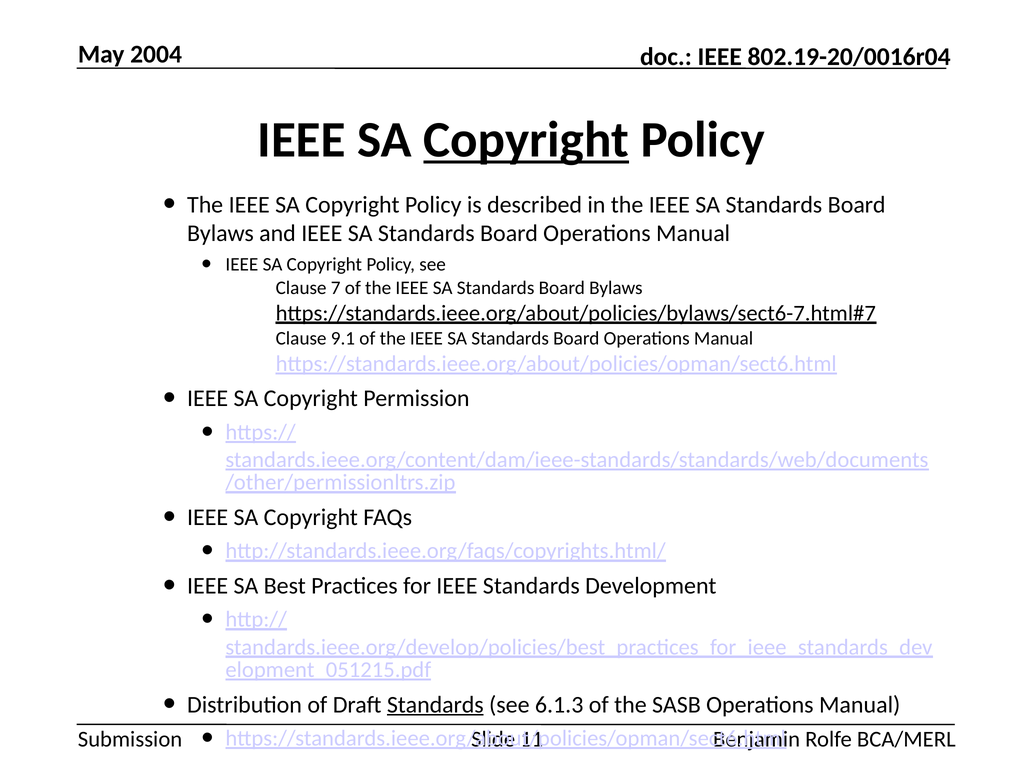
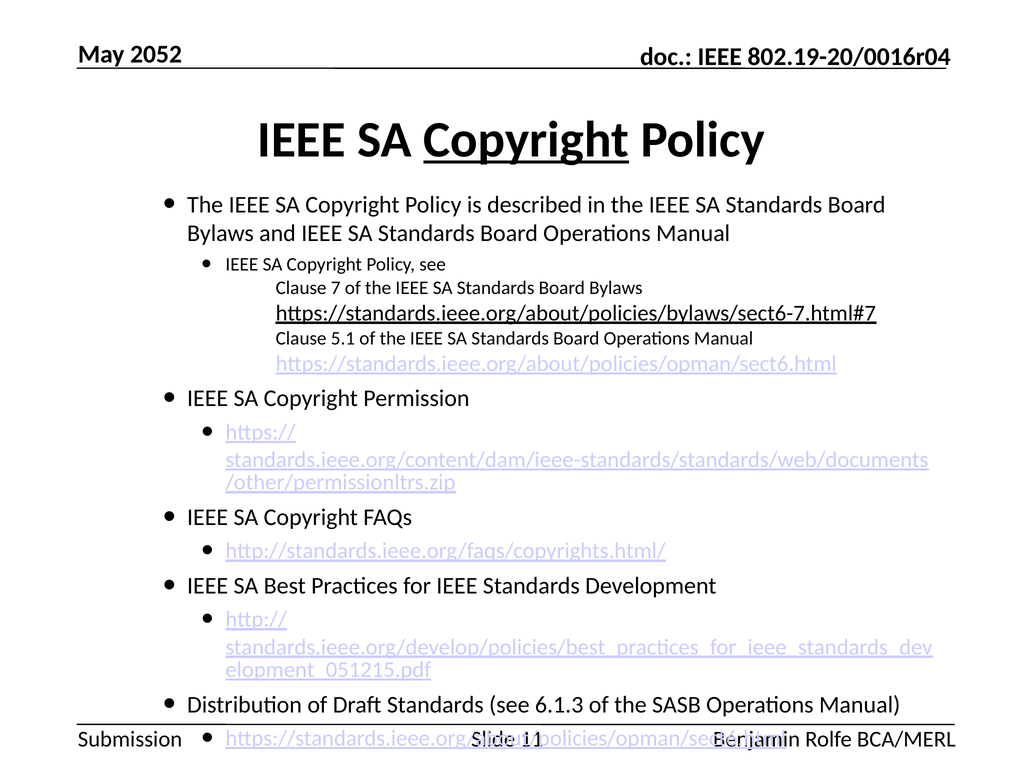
2004: 2004 -> 2052
9.1: 9.1 -> 5.1
Standards at (435, 705) underline: present -> none
